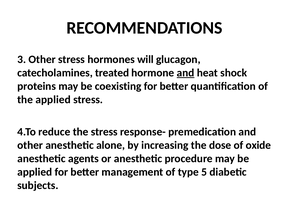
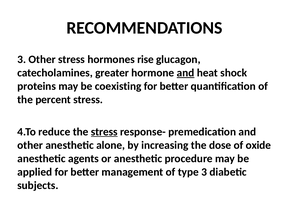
will: will -> rise
treated: treated -> greater
the applied: applied -> percent
stress at (104, 132) underline: none -> present
type 5: 5 -> 3
